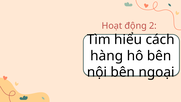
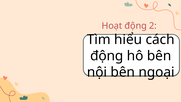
hàng at (107, 56): hàng -> động
